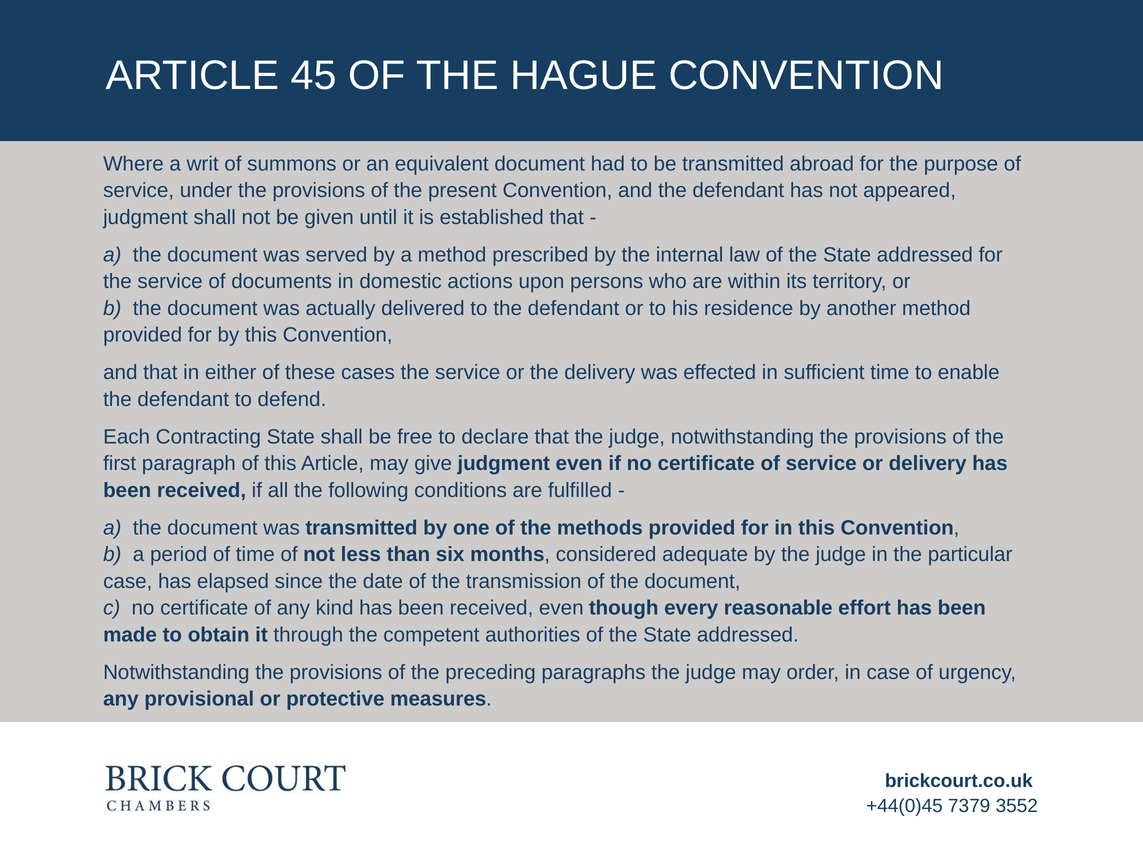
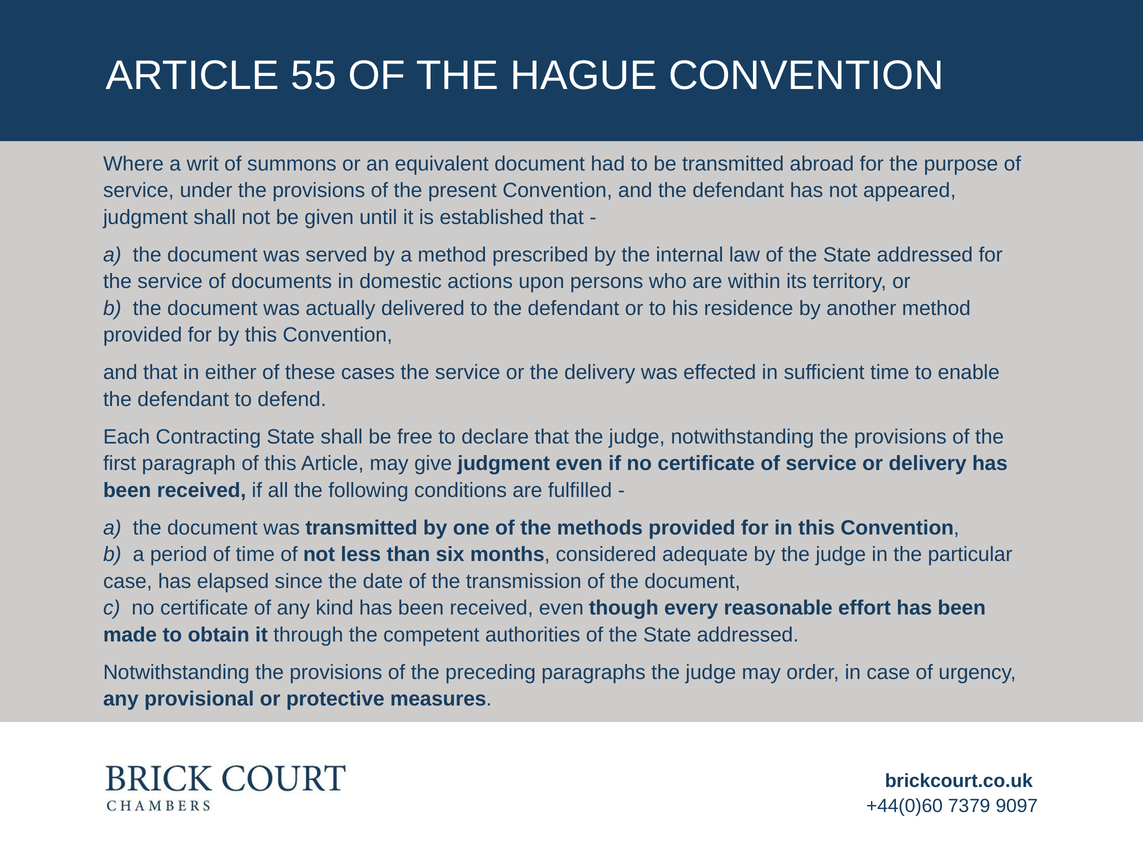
45: 45 -> 55
+44(0)45: +44(0)45 -> +44(0)60
3552: 3552 -> 9097
